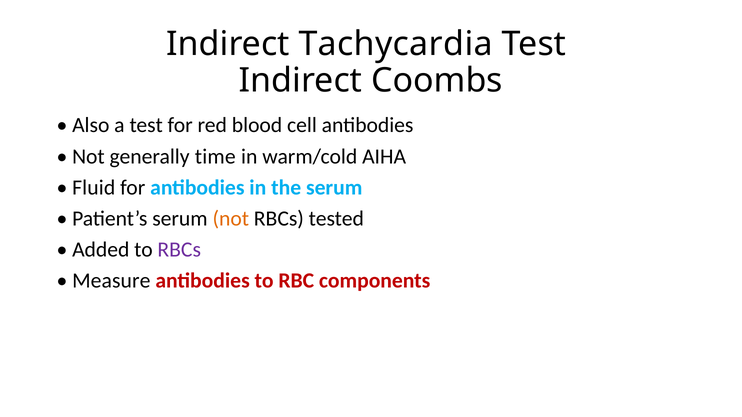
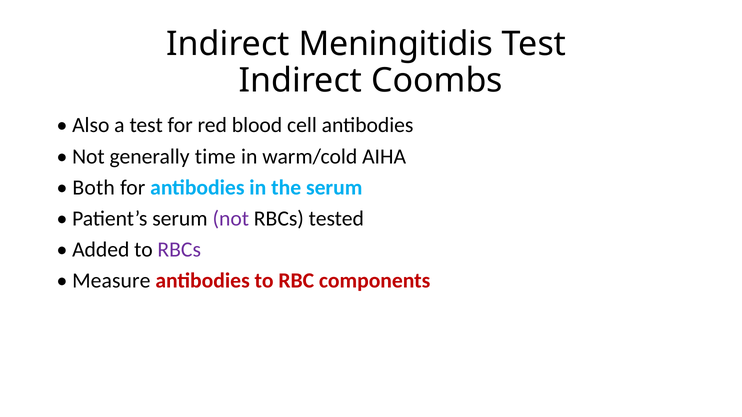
Tachycardia: Tachycardia -> Meningitidis
Fluid: Fluid -> Both
not at (231, 219) colour: orange -> purple
